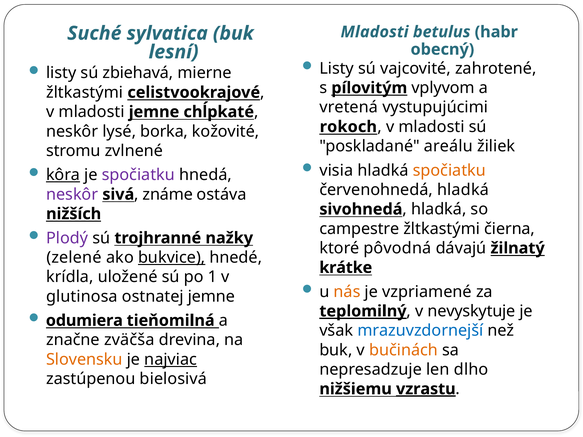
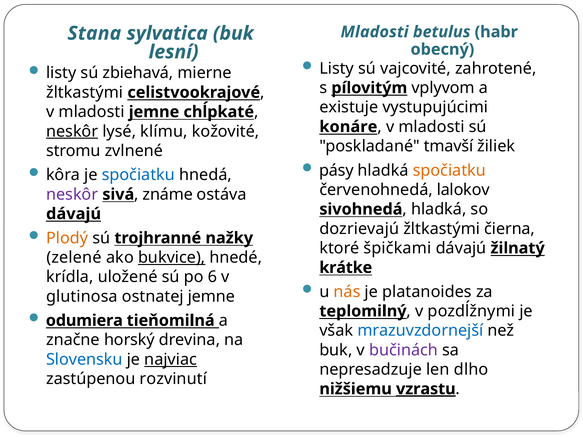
Suché: Suché -> Stana
vretená: vretená -> existuje
rokoch: rokoch -> konáre
neskôr at (72, 131) underline: none -> present
borka: borka -> klímu
areálu: areálu -> tmavší
visia: visia -> pásy
kôra underline: present -> none
spočiatku at (138, 175) colour: purple -> blue
červenohnedá hladká: hladká -> lalokov
nižších at (74, 214): nižších -> dávajú
campestre: campestre -> dozrievajú
Plodý colour: purple -> orange
pôvodná: pôvodná -> špičkami
1: 1 -> 6
vzpriamené: vzpriamené -> platanoides
teplomilný underline: present -> none
nevyskytuje: nevyskytuje -> pozdĺžnymi
zväčša: zväčša -> horský
bučinách colour: orange -> purple
Slovensku colour: orange -> blue
bielosivá: bielosivá -> rozvinutí
